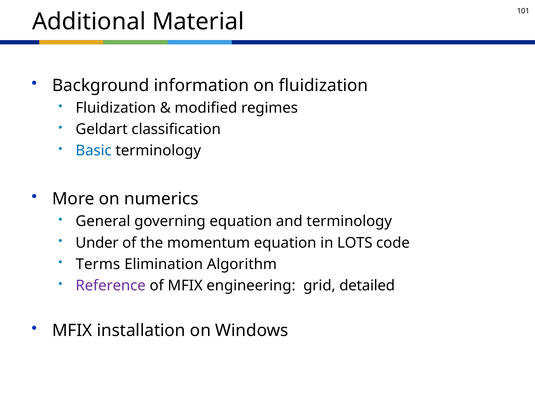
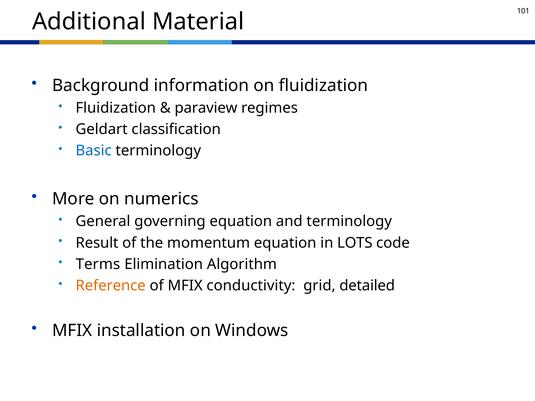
modified: modified -> paraview
Under: Under -> Result
Reference colour: purple -> orange
engineering: engineering -> conductivity
